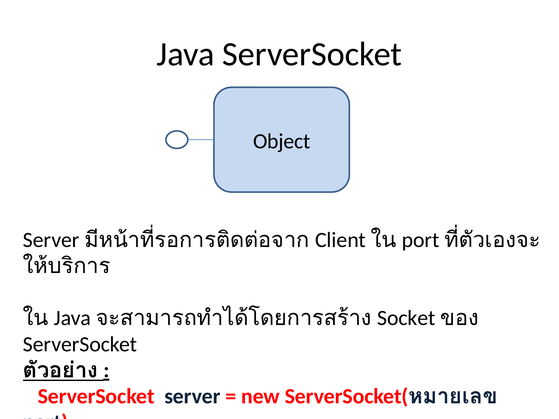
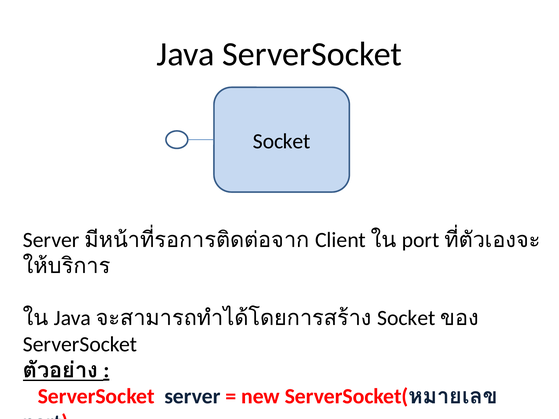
Object at (282, 141): Object -> Socket
